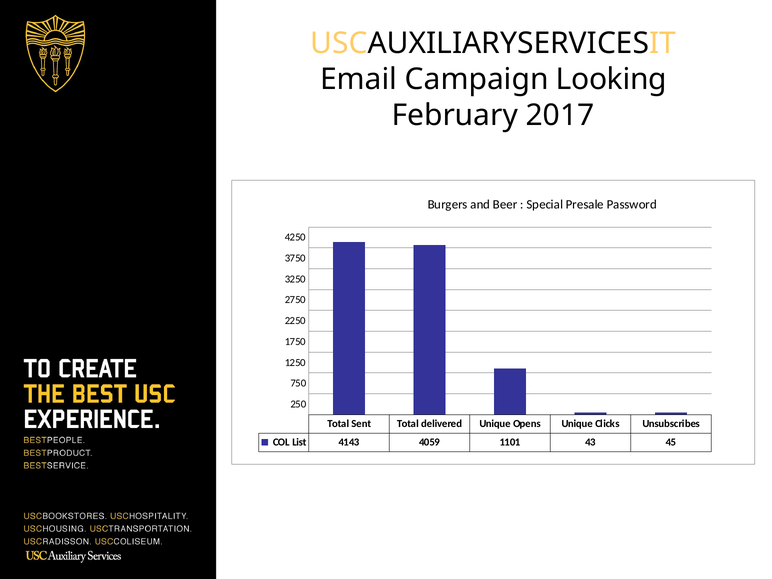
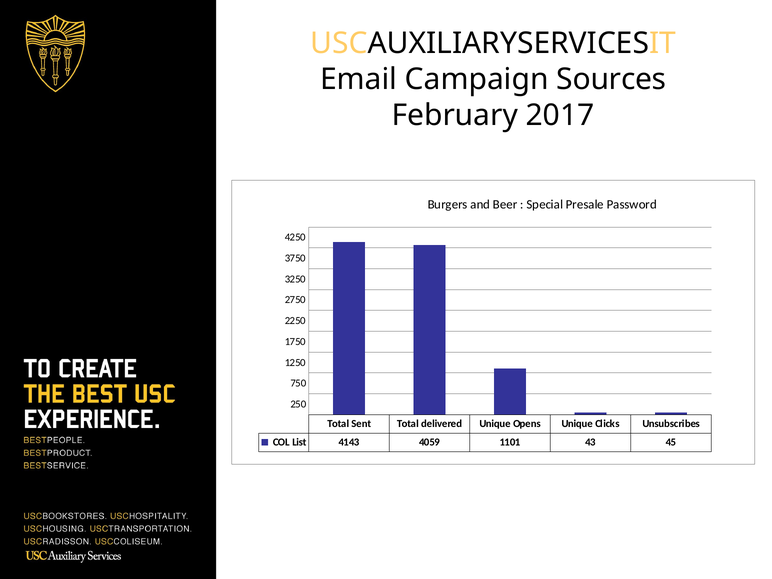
Looking: Looking -> Sources
